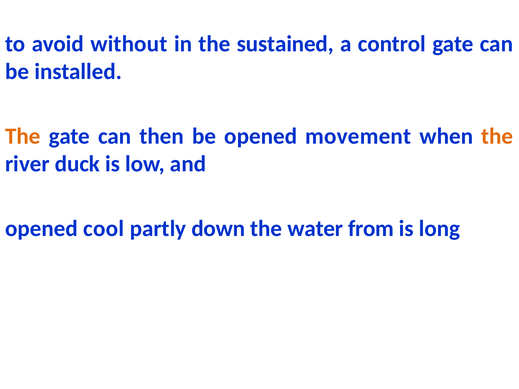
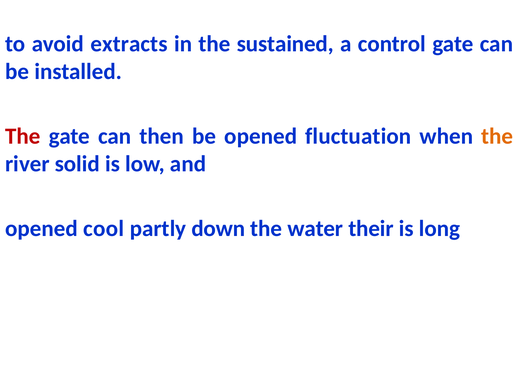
without: without -> extracts
The at (23, 136) colour: orange -> red
movement: movement -> fluctuation
duck: duck -> solid
from: from -> their
